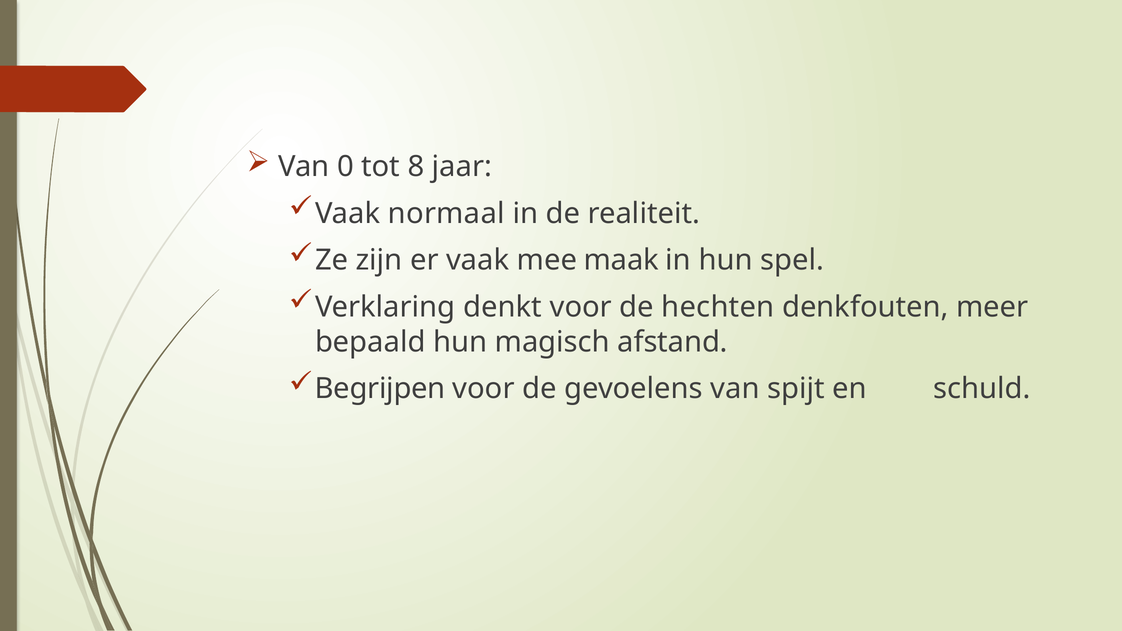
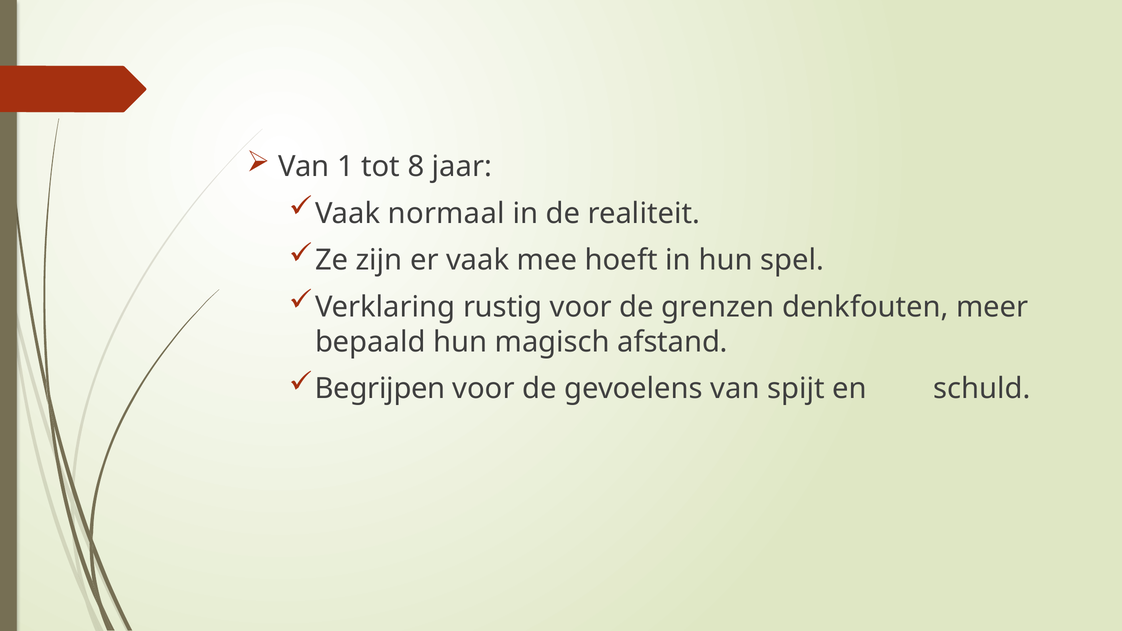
0: 0 -> 1
maak: maak -> hoeft
denkt: denkt -> rustig
hechten: hechten -> grenzen
